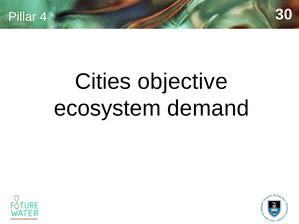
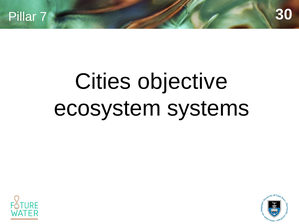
4: 4 -> 7
demand: demand -> systems
